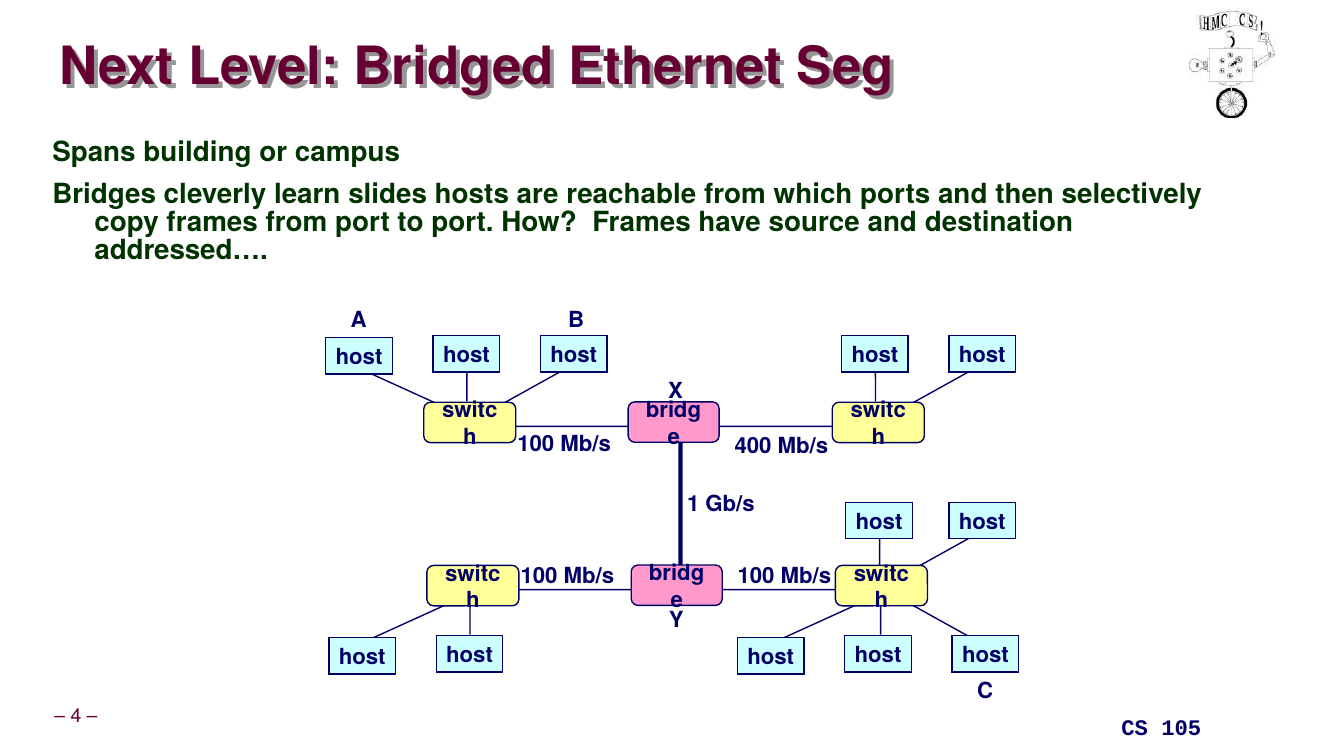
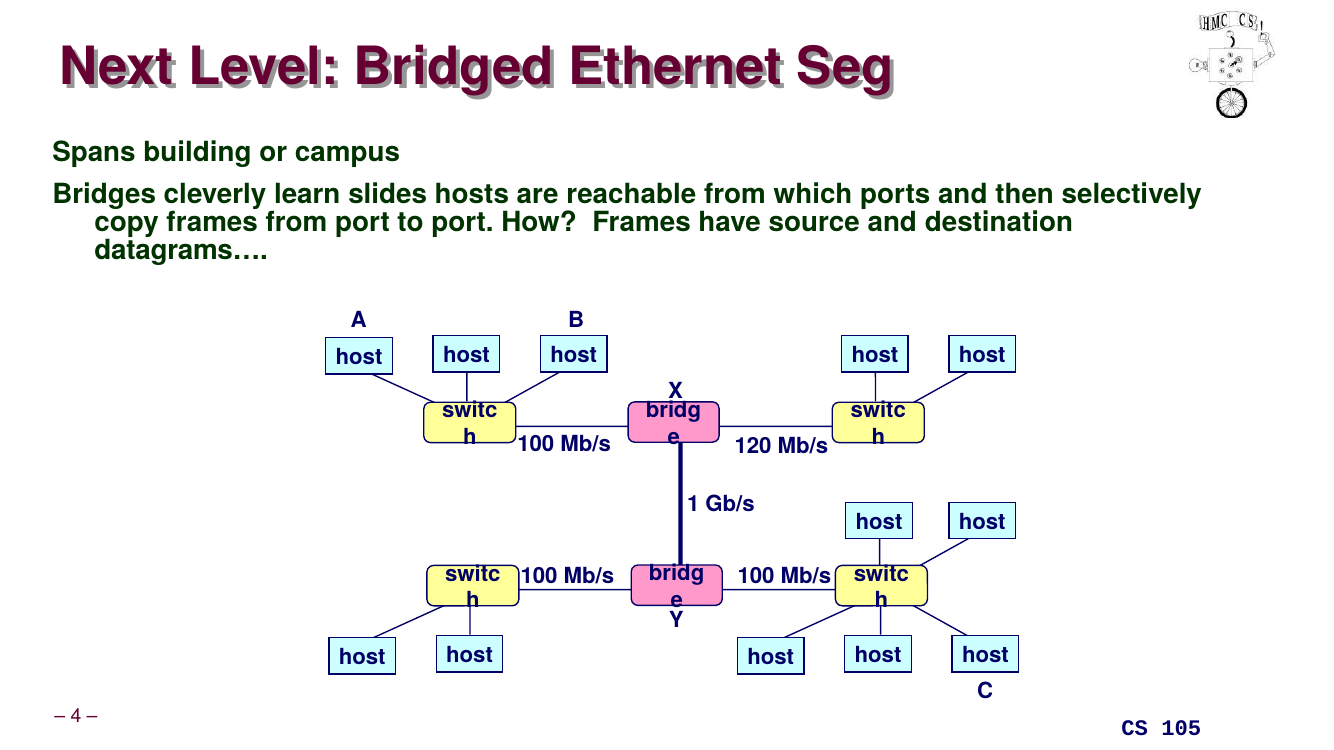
addressed…: addressed… -> datagrams…
400: 400 -> 120
